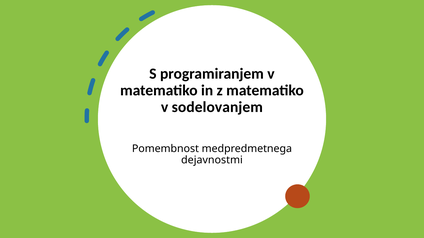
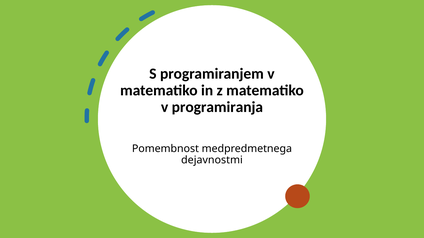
sodelovanjem: sodelovanjem -> programiranja
